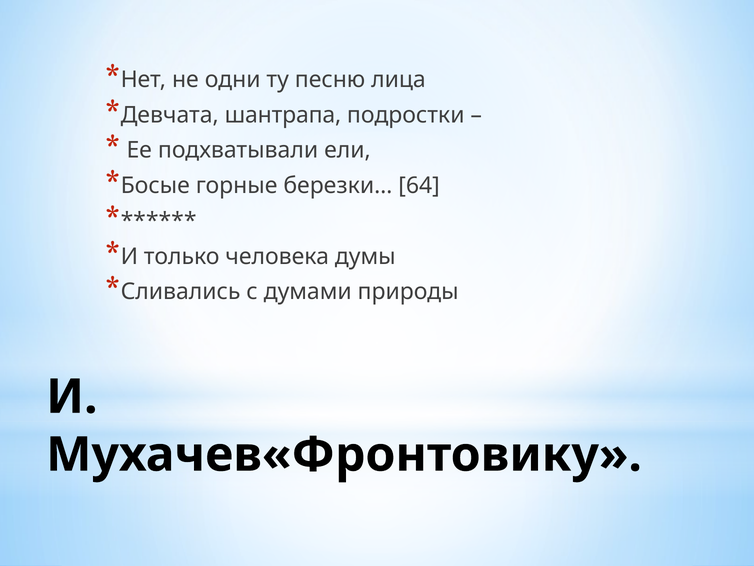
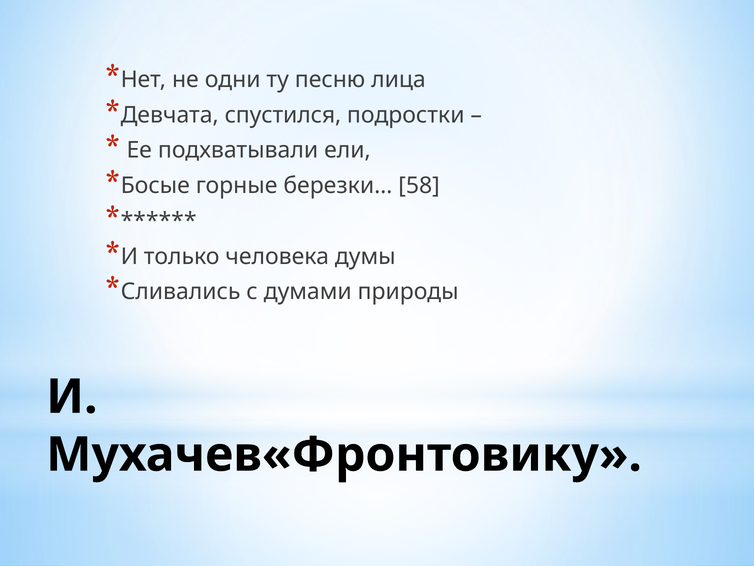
шантрапа: шантрапа -> спустился
64: 64 -> 58
